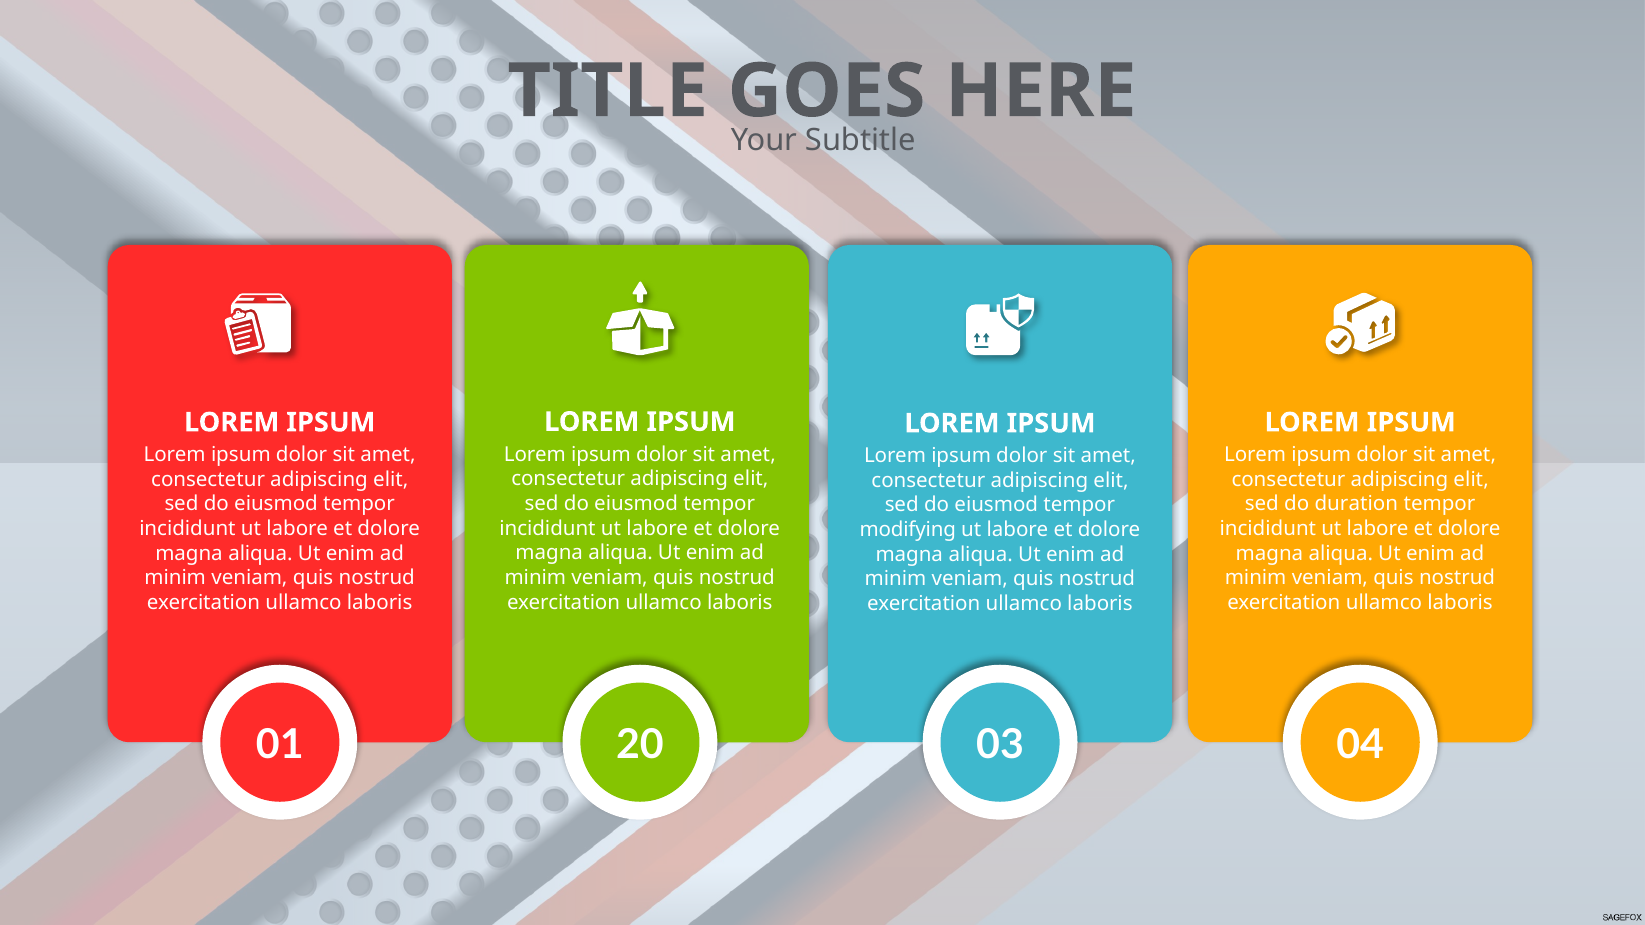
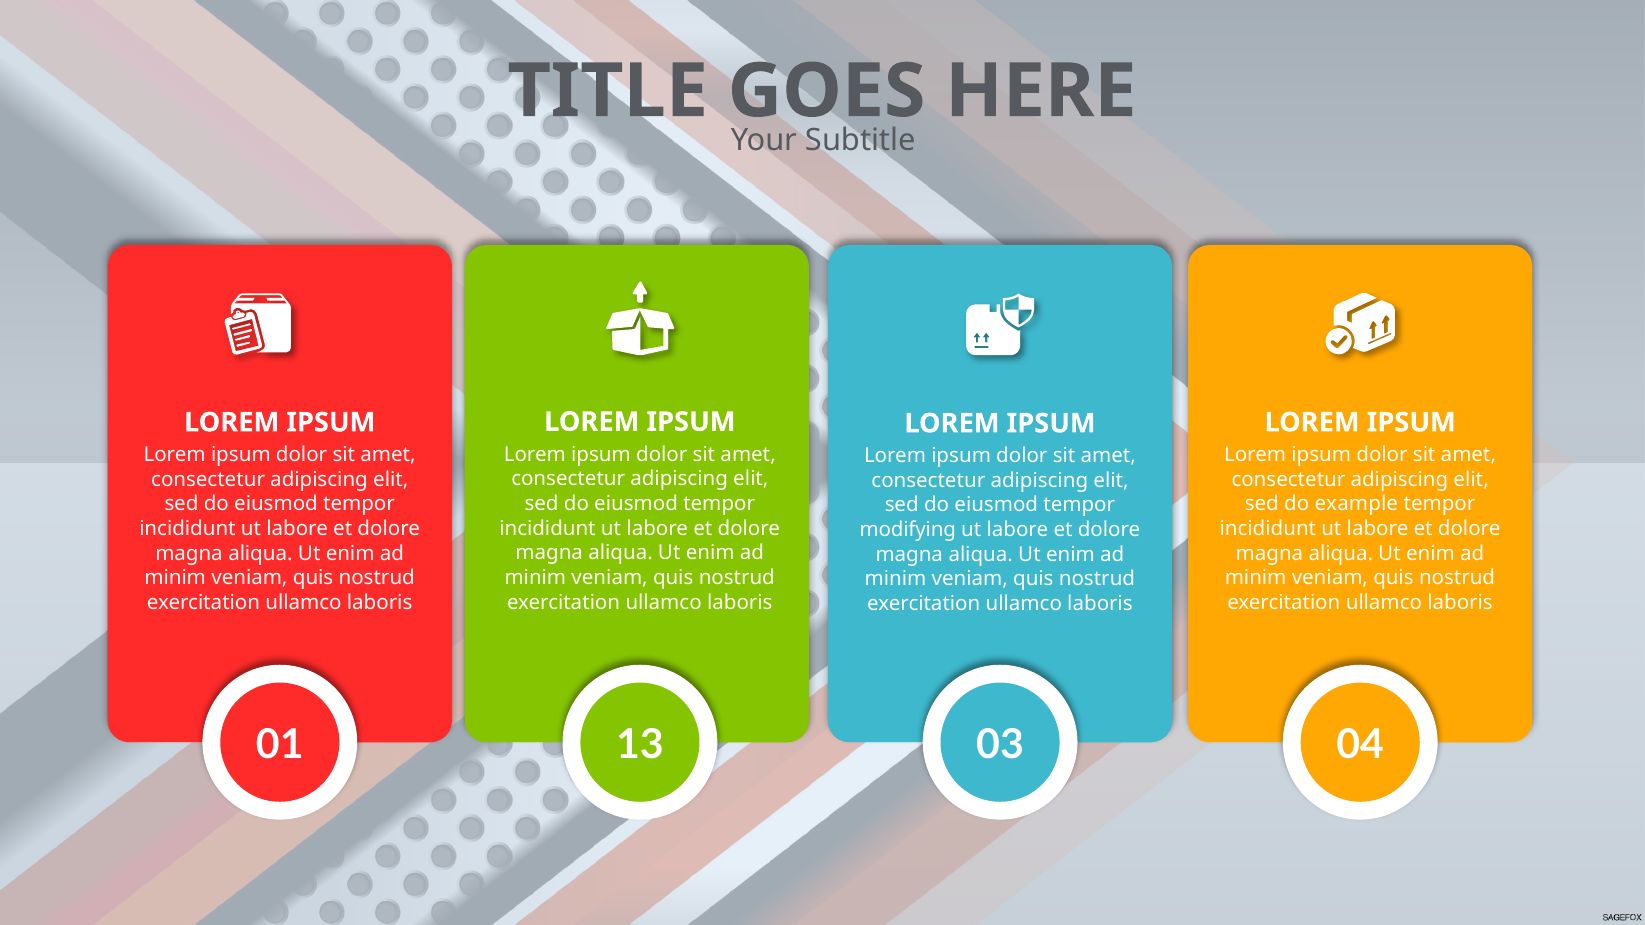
duration: duration -> example
20: 20 -> 13
